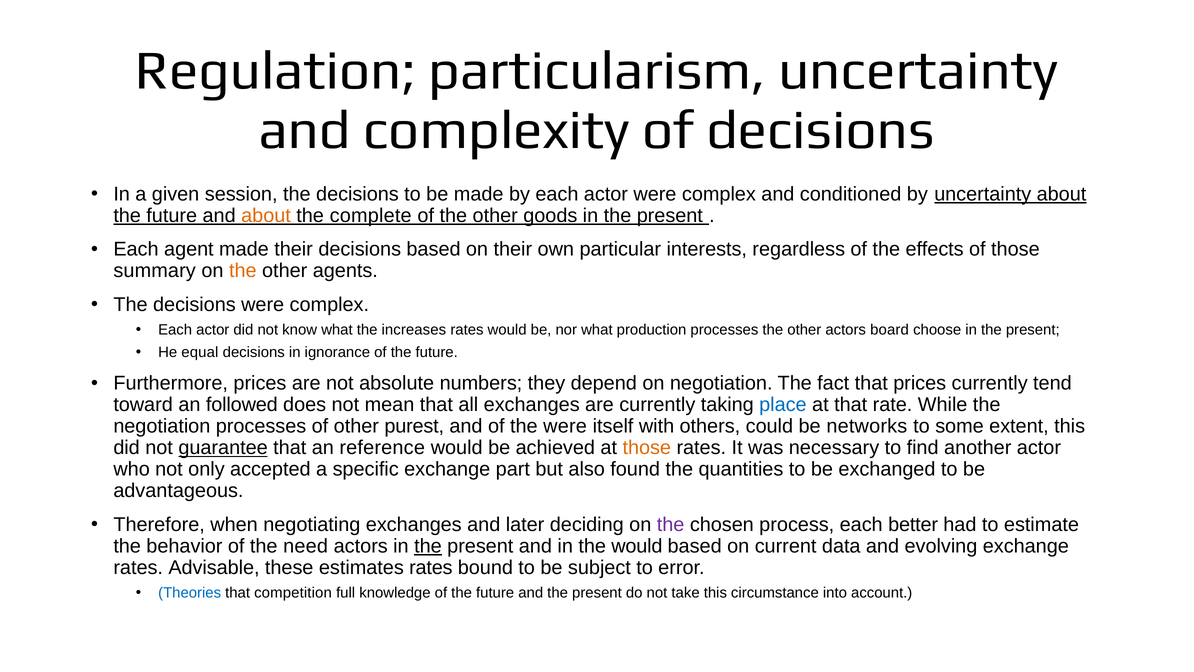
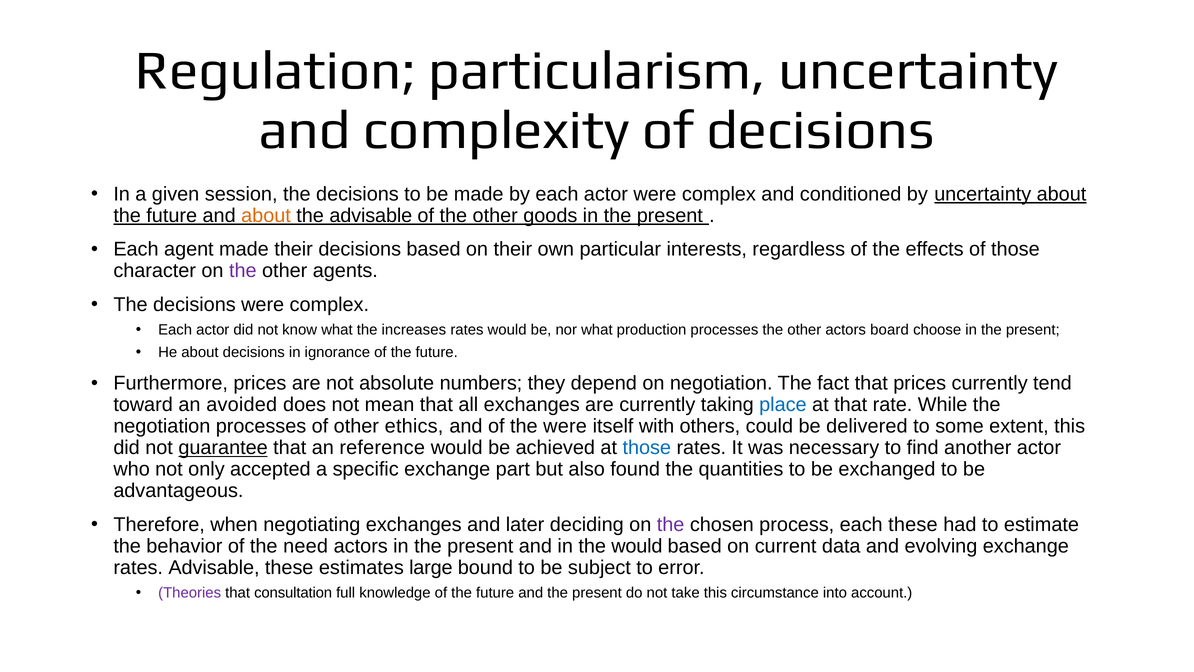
the complete: complete -> advisable
summary: summary -> character
the at (243, 271) colour: orange -> purple
He equal: equal -> about
followed: followed -> avoided
purest: purest -> ethics
networks: networks -> delivered
those at (647, 448) colour: orange -> blue
each better: better -> these
the at (428, 546) underline: present -> none
estimates rates: rates -> large
Theories colour: blue -> purple
competition: competition -> consultation
